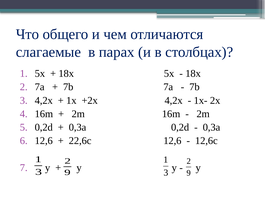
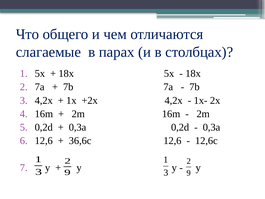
22,6c: 22,6c -> 36,6c
